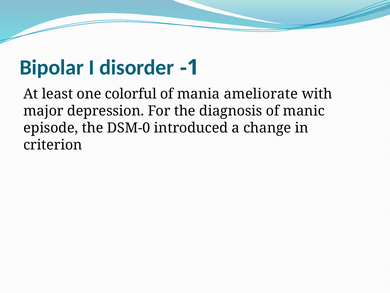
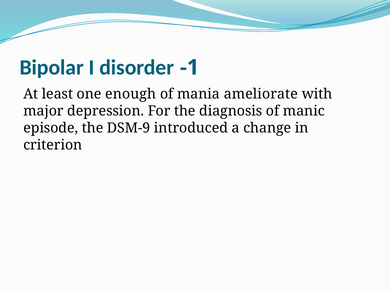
colorful: colorful -> enough
DSM-0: DSM-0 -> DSM-9
